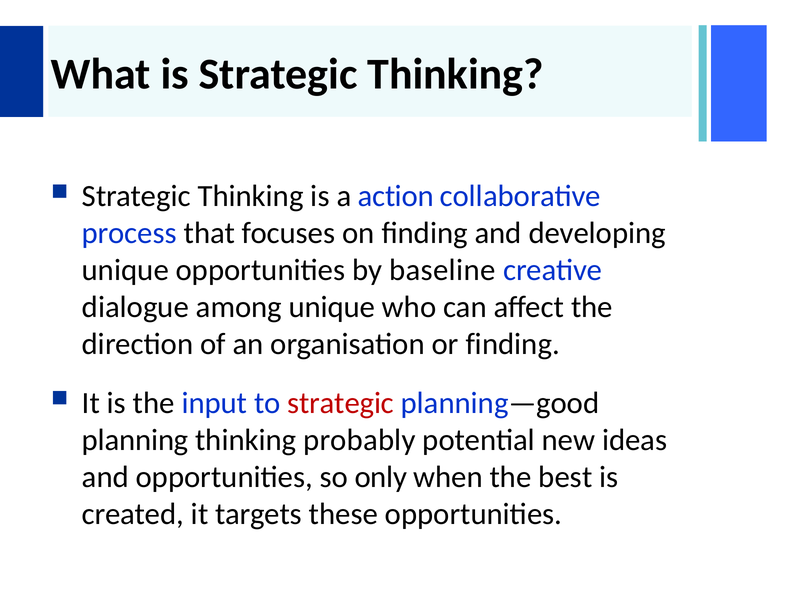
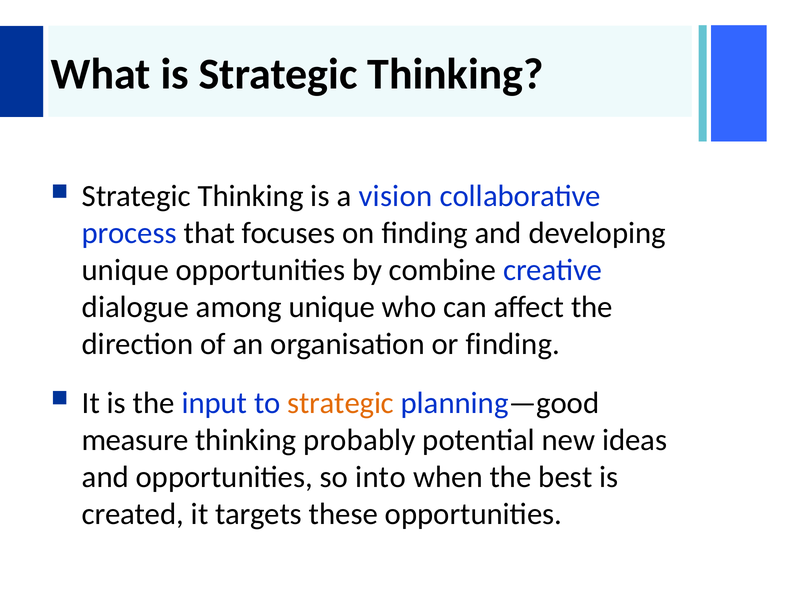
action: action -> vision
baseline: baseline -> combine
strategic at (341, 403) colour: red -> orange
planning: planning -> measure
only: only -> into
